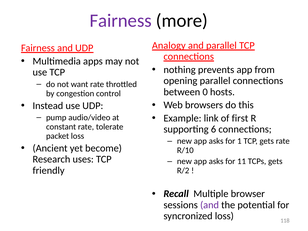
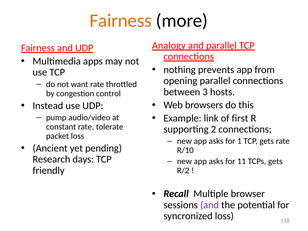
Fairness at (121, 21) colour: purple -> orange
0: 0 -> 3
6: 6 -> 2
become: become -> pending
uses: uses -> days
